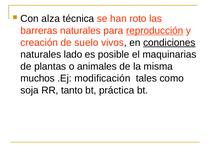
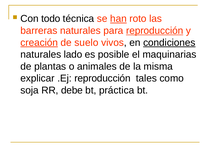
alza: alza -> todo
han underline: none -> present
creación underline: none -> present
muchos: muchos -> explicar
.Ej modificación: modificación -> reproducción
tanto: tanto -> debe
